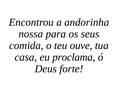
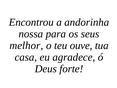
comida: comida -> melhor
proclama: proclama -> agradece
